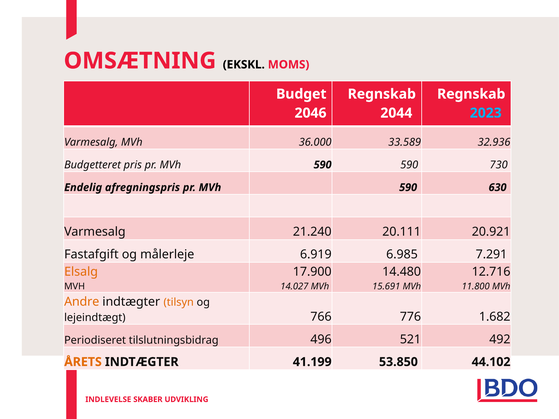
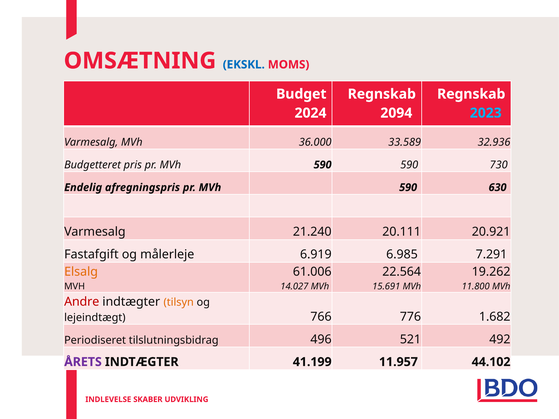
EKSKL colour: black -> blue
2046: 2046 -> 2024
2044: 2044 -> 2094
17.900: 17.900 -> 61.006
14.480: 14.480 -> 22.564
12.716: 12.716 -> 19.262
Andre colour: orange -> red
ÅRETS colour: orange -> purple
53.850: 53.850 -> 11.957
